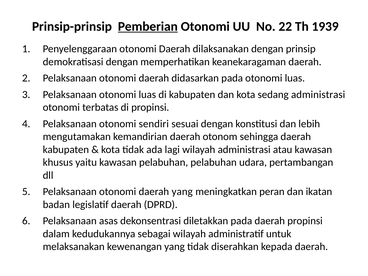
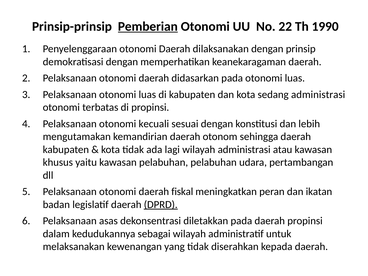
1939: 1939 -> 1990
sendiri: sendiri -> kecuali
daerah yang: yang -> fiskal
DPRD underline: none -> present
